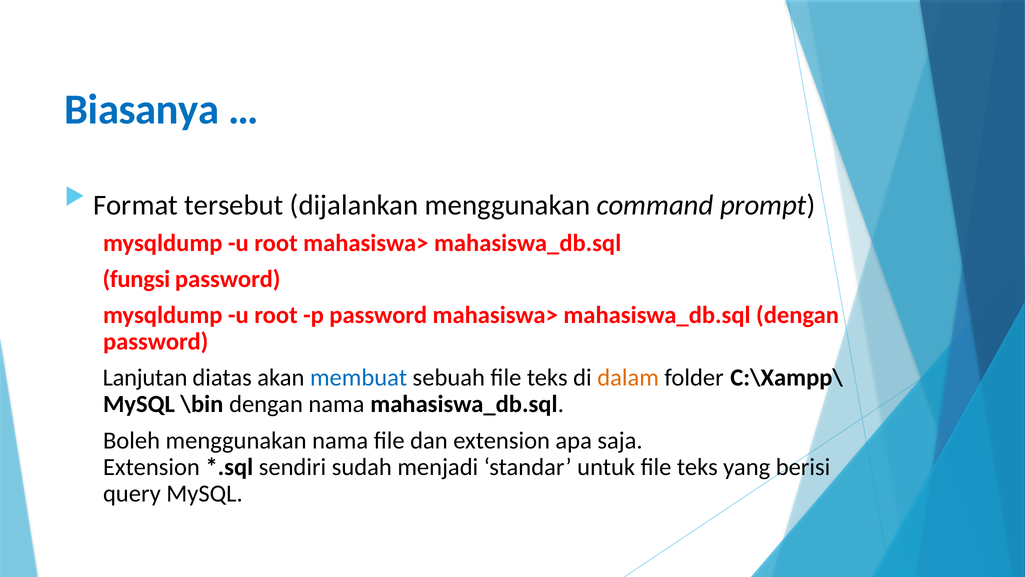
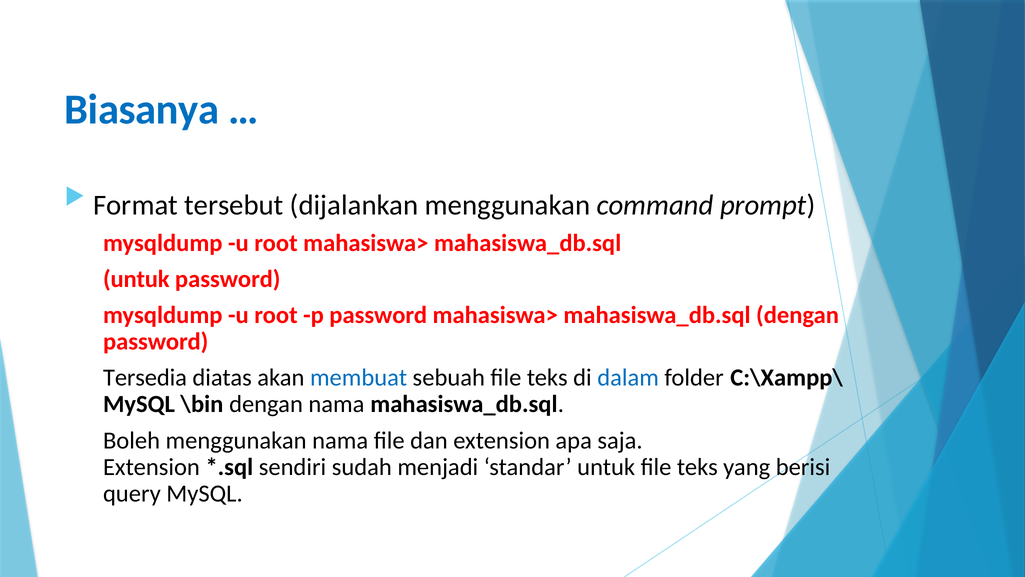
fungsi at (136, 279): fungsi -> untuk
Lanjutan: Lanjutan -> Tersedia
dalam colour: orange -> blue
